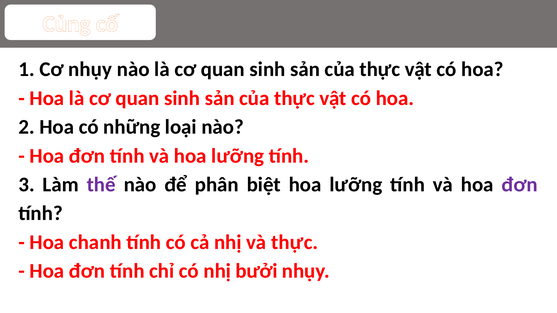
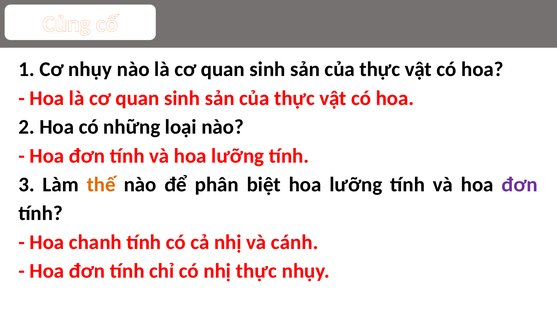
thế colour: purple -> orange
và thực: thực -> cánh
nhị bưởi: bưởi -> thực
